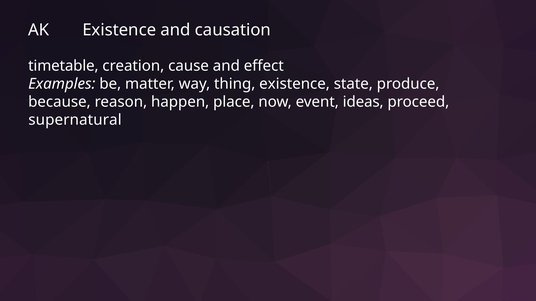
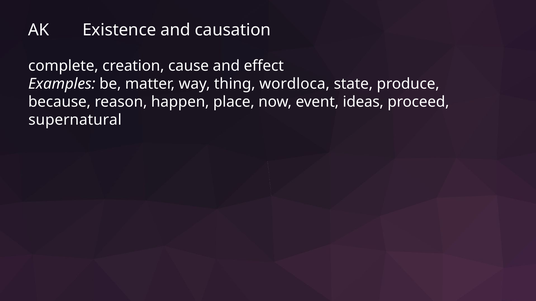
timetable: timetable -> complete
thing existence: existence -> wordloca
